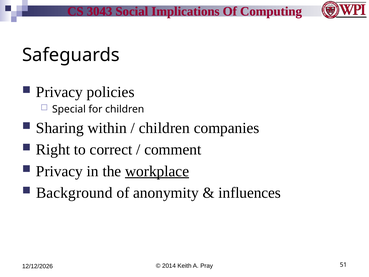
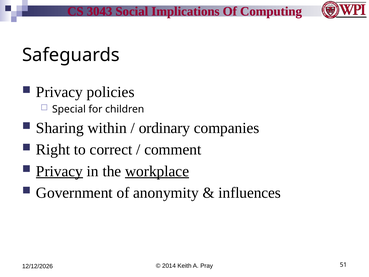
children at (164, 128): children -> ordinary
Privacy at (59, 171) underline: none -> present
Background: Background -> Government
